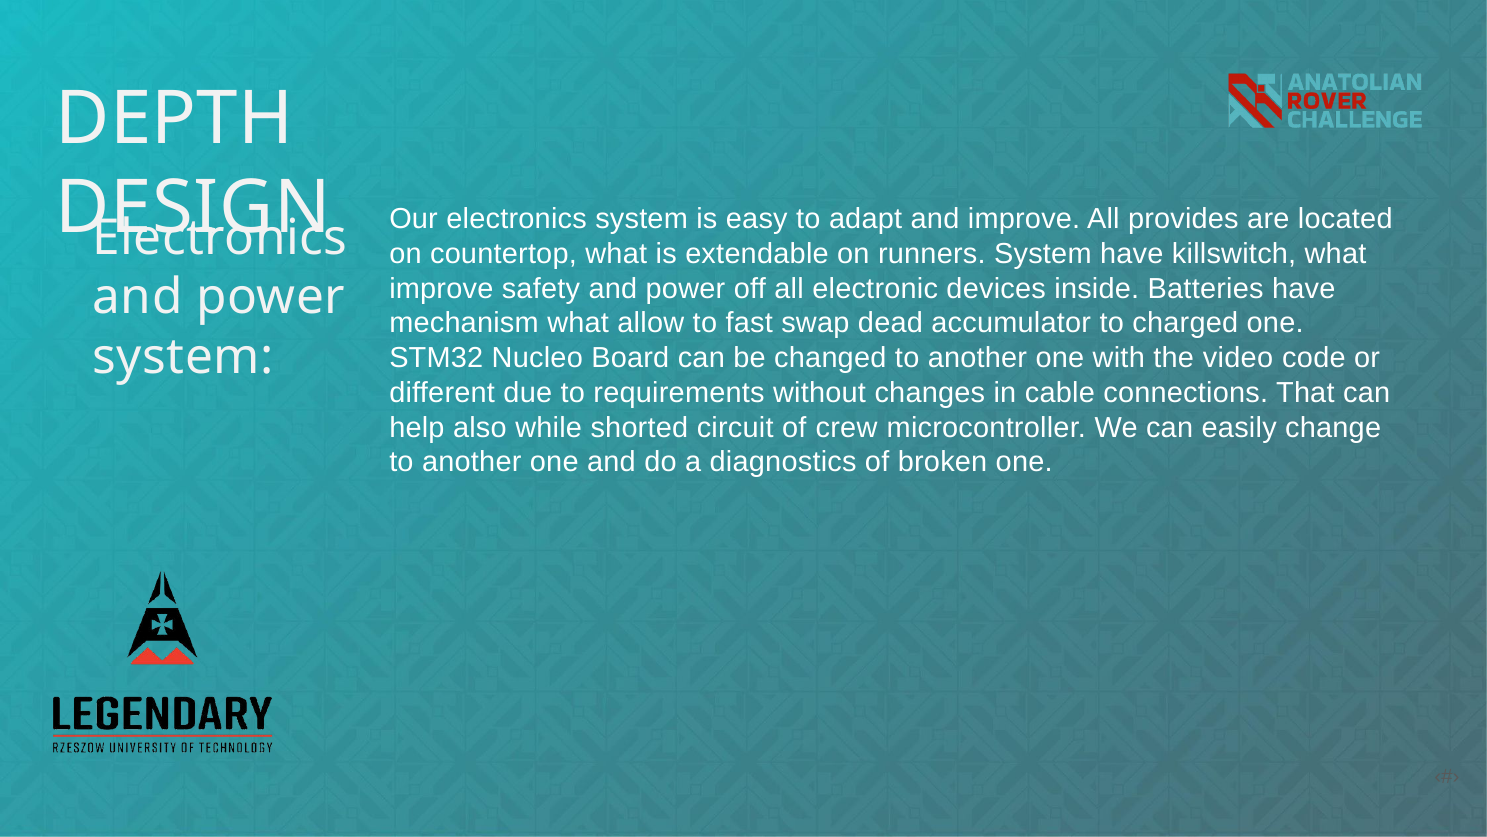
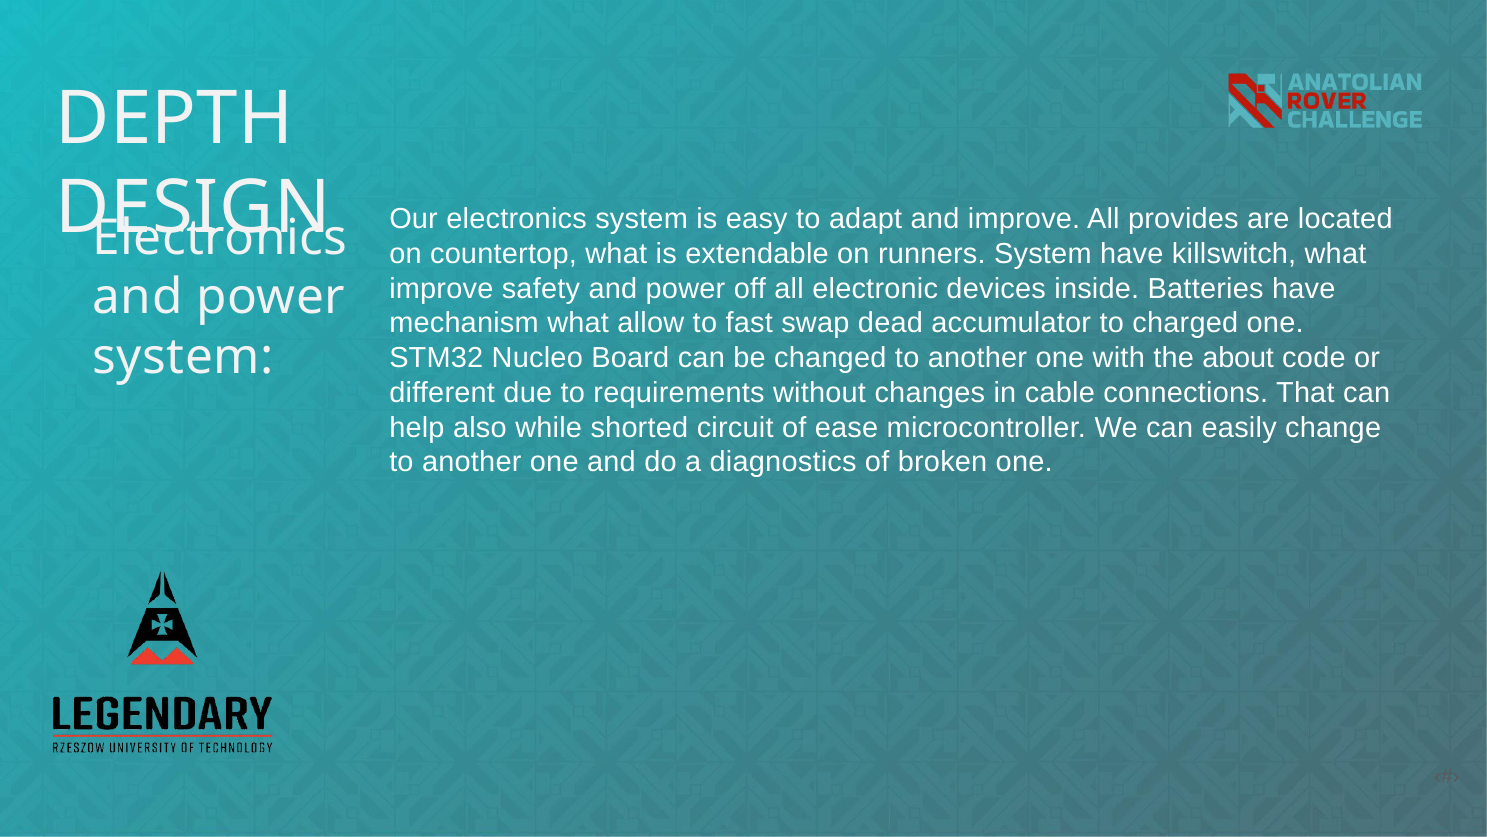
video: video -> about
crew: crew -> ease
